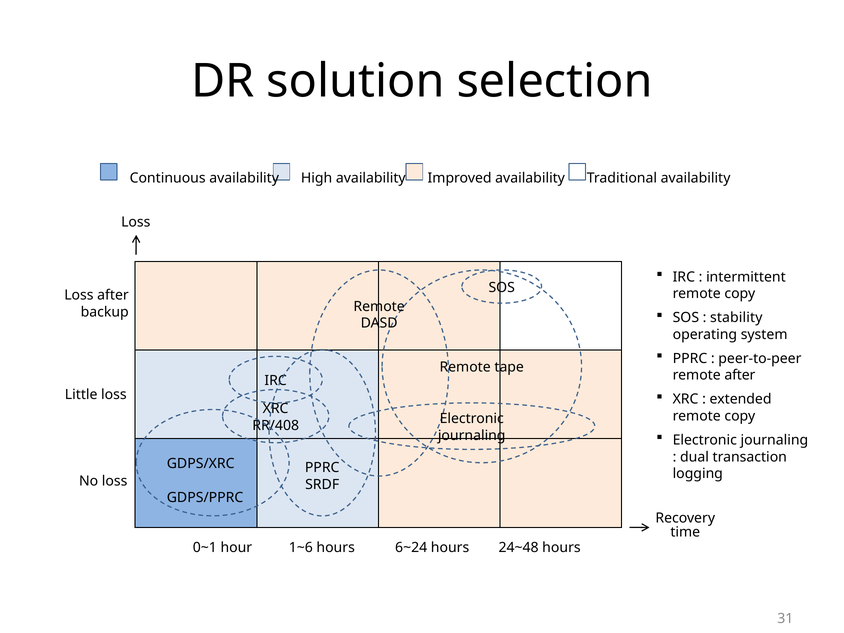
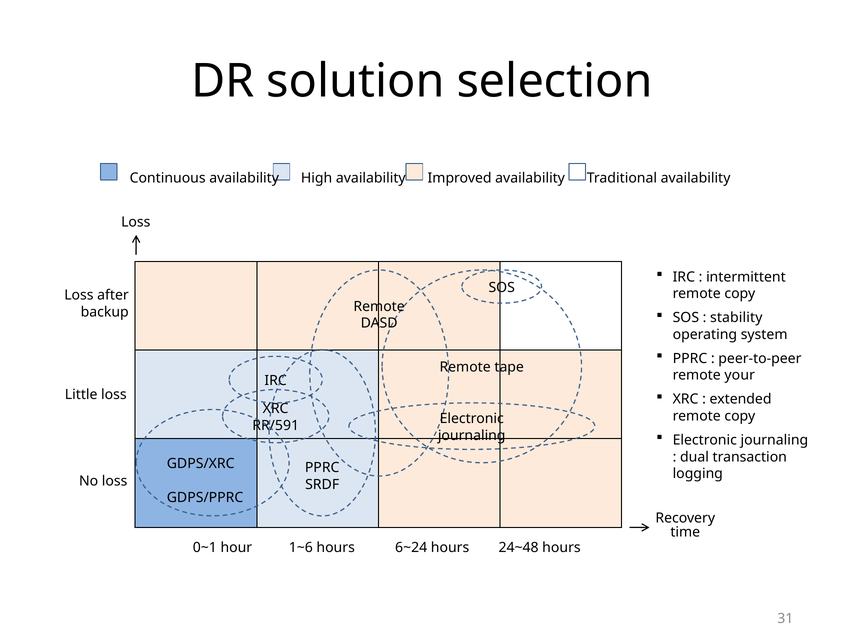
remote after: after -> your
RR/408: RR/408 -> RR/591
